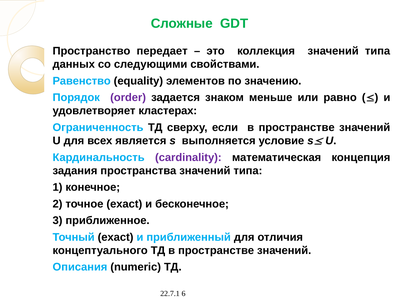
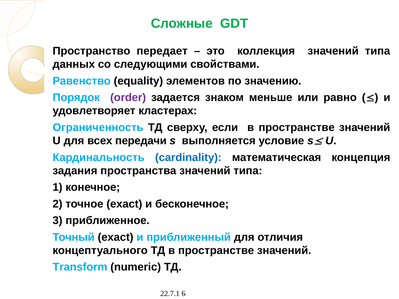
является: является -> передачи
cardinality colour: purple -> blue
Описания: Описания -> Transform
